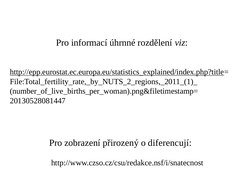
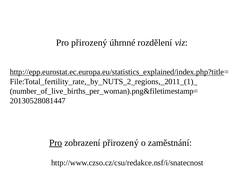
Pro informací: informací -> přirozený
Pro at (56, 142) underline: none -> present
diferencují: diferencují -> zaměstnání
